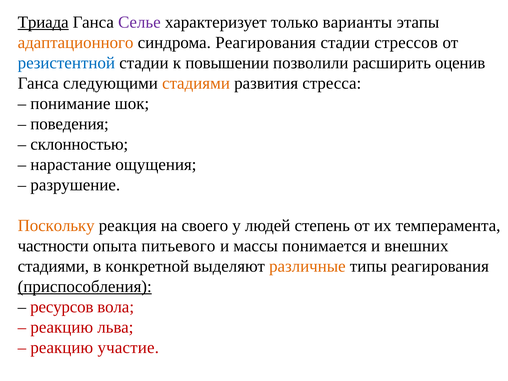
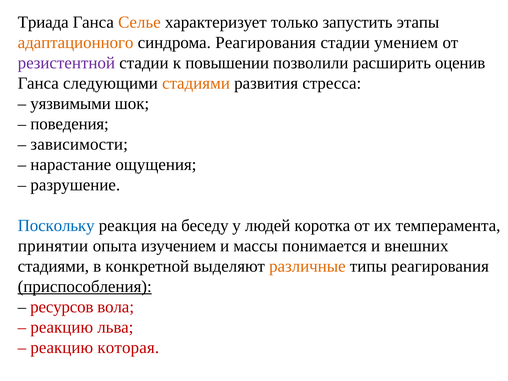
Триада underline: present -> none
Селье colour: purple -> orange
варианты: варианты -> запустить
стрессов: стрессов -> умением
резистентной colour: blue -> purple
понимание: понимание -> уязвимыми
склонностью: склонностью -> зависимости
Поскольку colour: orange -> blue
своего: своего -> беседу
степень: степень -> коротка
частности: частности -> принятии
питьевого: питьевого -> изучением
участие: участие -> которая
